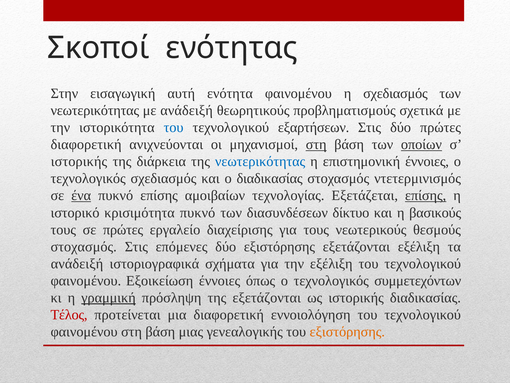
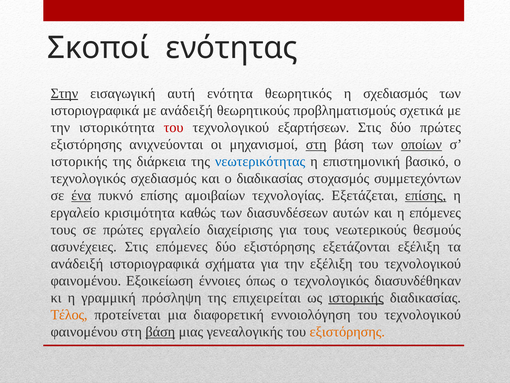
Στην underline: none -> present
ενότητα φαινομένου: φαινομένου -> θεωρητικός
νεωτερικότητας at (95, 110): νεωτερικότητας -> ιστοριογραφικά
του at (174, 127) colour: blue -> red
διαφορετική at (86, 144): διαφορετική -> εξιστόρησης
επιστημονική έννοιες: έννοιες -> βασικό
ντετερμινισμός: ντετερμινισμός -> συμμετεχόντων
ιστορικό at (75, 212): ιστορικό -> εργαλείο
κρισιμότητα πυκνό: πυκνό -> καθώς
δίκτυο: δίκτυο -> αυτών
η βασικούς: βασικούς -> επόμενες
στοχασμός at (84, 246): στοχασμός -> ασυνέχειες
συμμετεχόντων: συμμετεχόντων -> διασυνδέθηκαν
γραμμική underline: present -> none
της εξετάζονται: εξετάζονται -> επιχειρείται
ιστορικής at (356, 297) underline: none -> present
Τέλος colour: red -> orange
βάση at (160, 331) underline: none -> present
